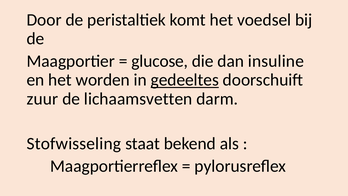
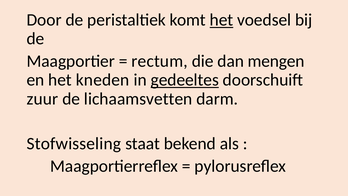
het at (221, 20) underline: none -> present
glucose: glucose -> rectum
insuline: insuline -> mengen
worden: worden -> kneden
